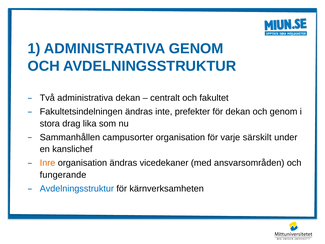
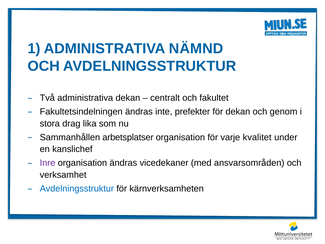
ADMINISTRATIVA GENOM: GENOM -> NÄMND
campusorter: campusorter -> arbetsplatser
särskilt: särskilt -> kvalitet
Inre colour: orange -> purple
fungerande: fungerande -> verksamhet
